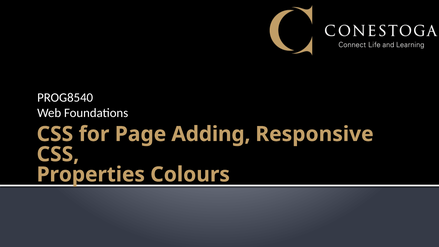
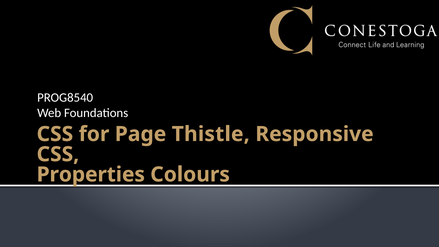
Adding: Adding -> Thistle
